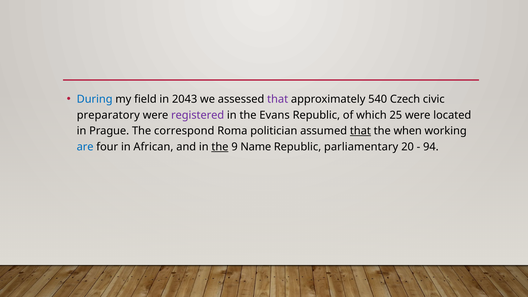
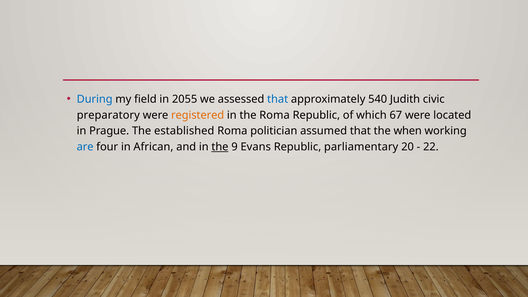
2043: 2043 -> 2055
that at (278, 99) colour: purple -> blue
Czech: Czech -> Judith
registered colour: purple -> orange
the Evans: Evans -> Roma
25: 25 -> 67
correspond: correspond -> established
that at (360, 131) underline: present -> none
Name: Name -> Evans
94: 94 -> 22
